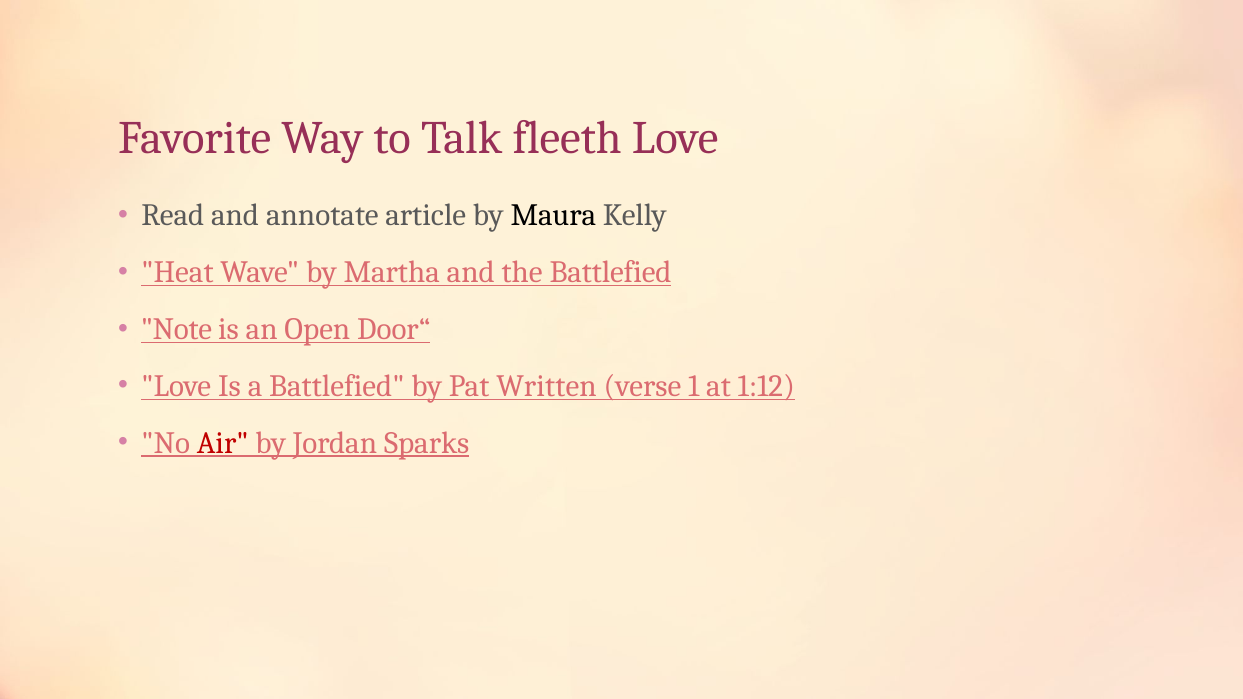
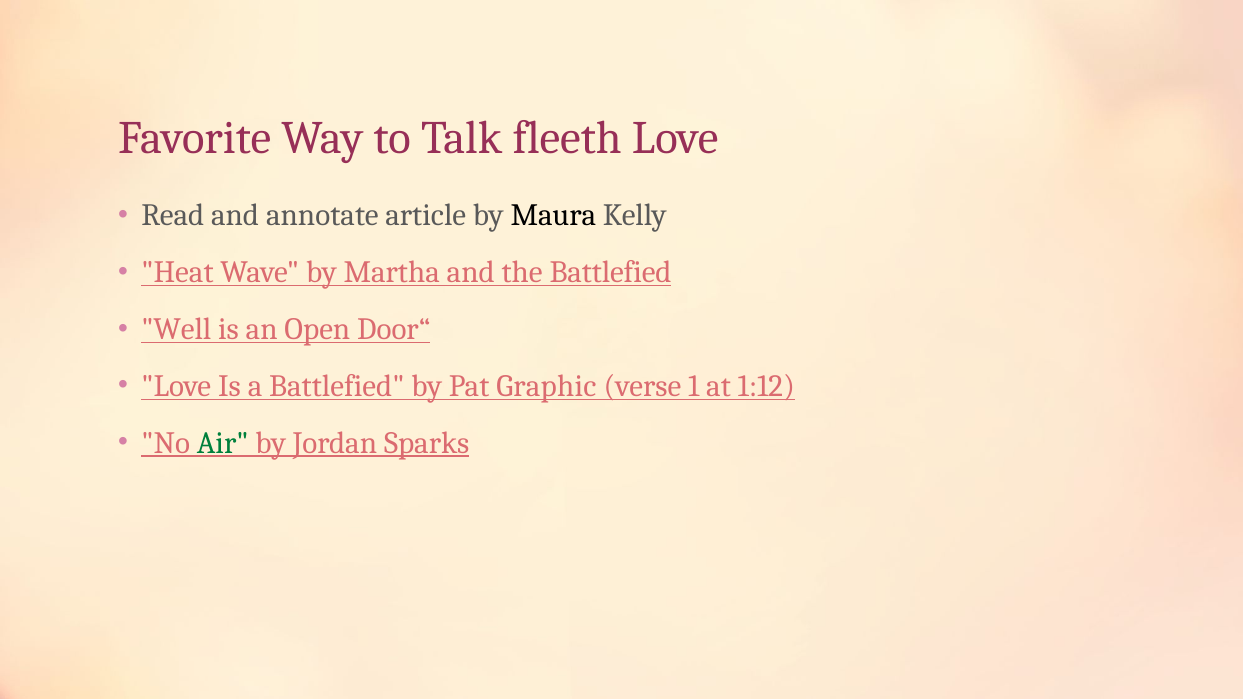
Note: Note -> Well
Written: Written -> Graphic
Air colour: red -> green
